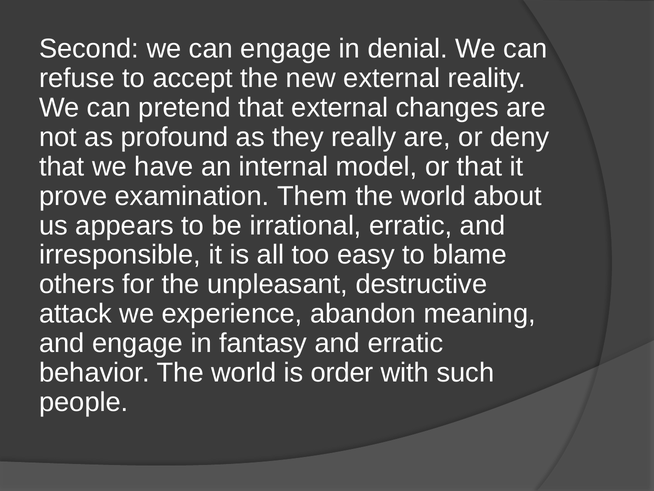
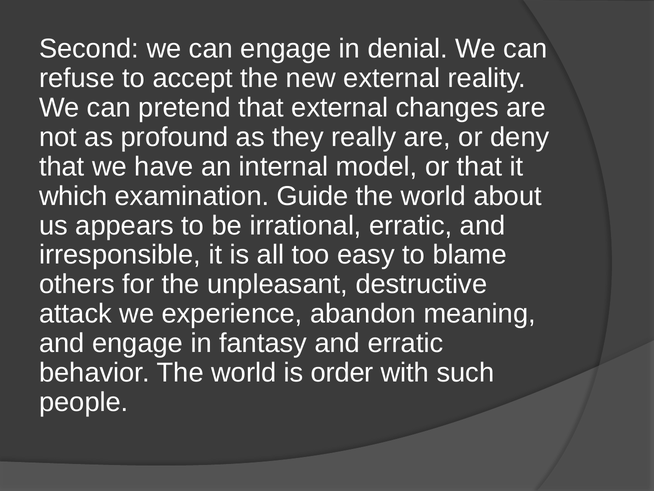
prove: prove -> which
Them: Them -> Guide
